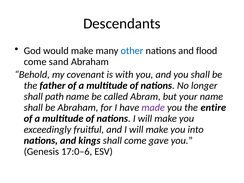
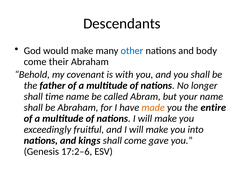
flood: flood -> body
sand: sand -> their
path: path -> time
made colour: purple -> orange
17:0–6: 17:0–6 -> 17:2–6
